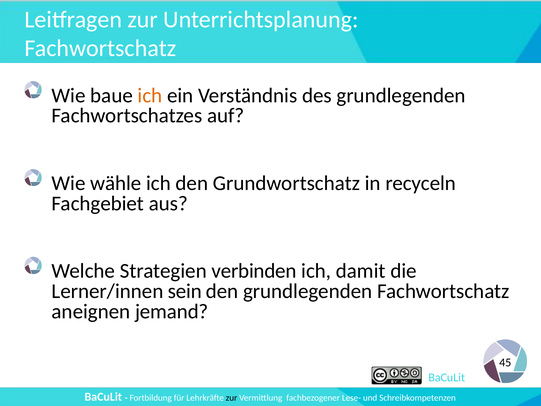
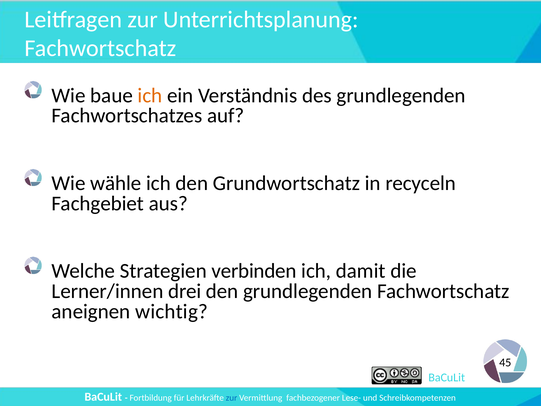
sein: sein -> drei
jemand: jemand -> wichtig
zur at (232, 398) colour: black -> blue
